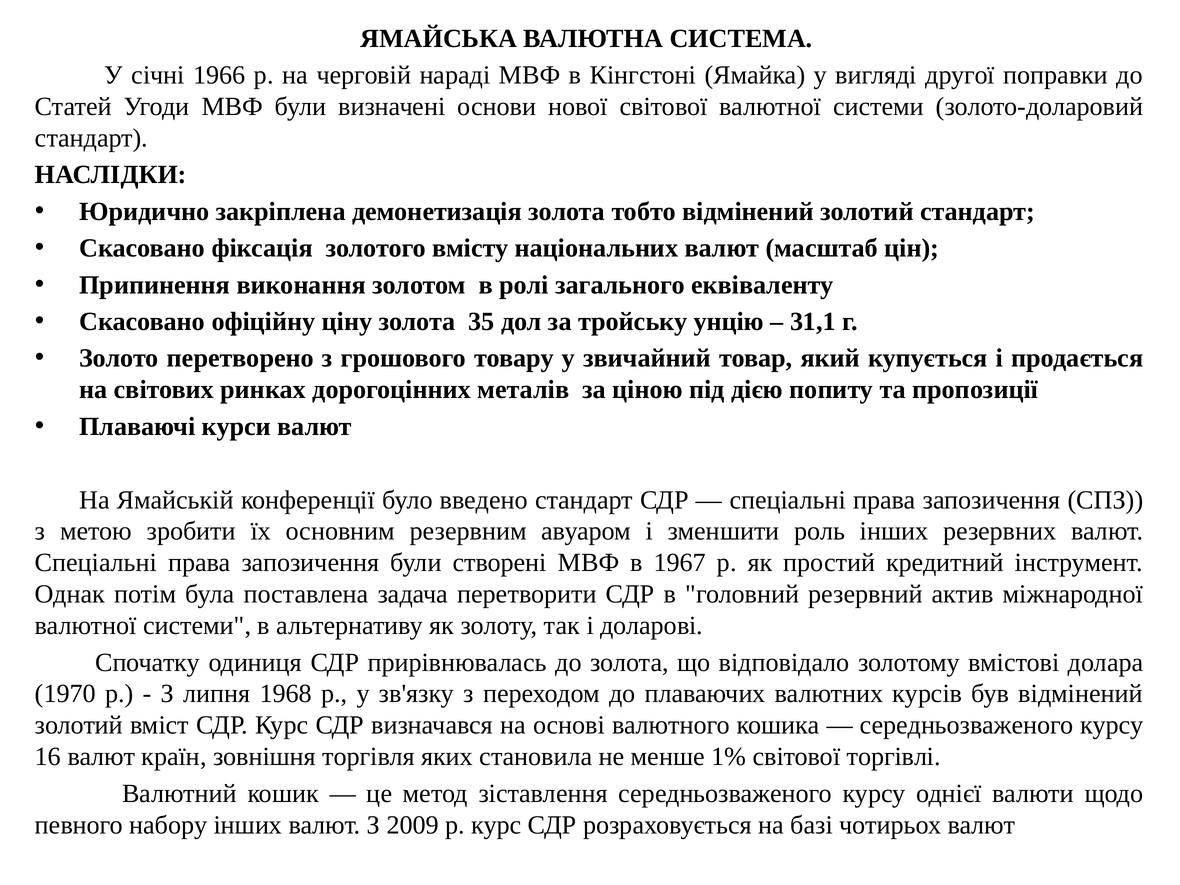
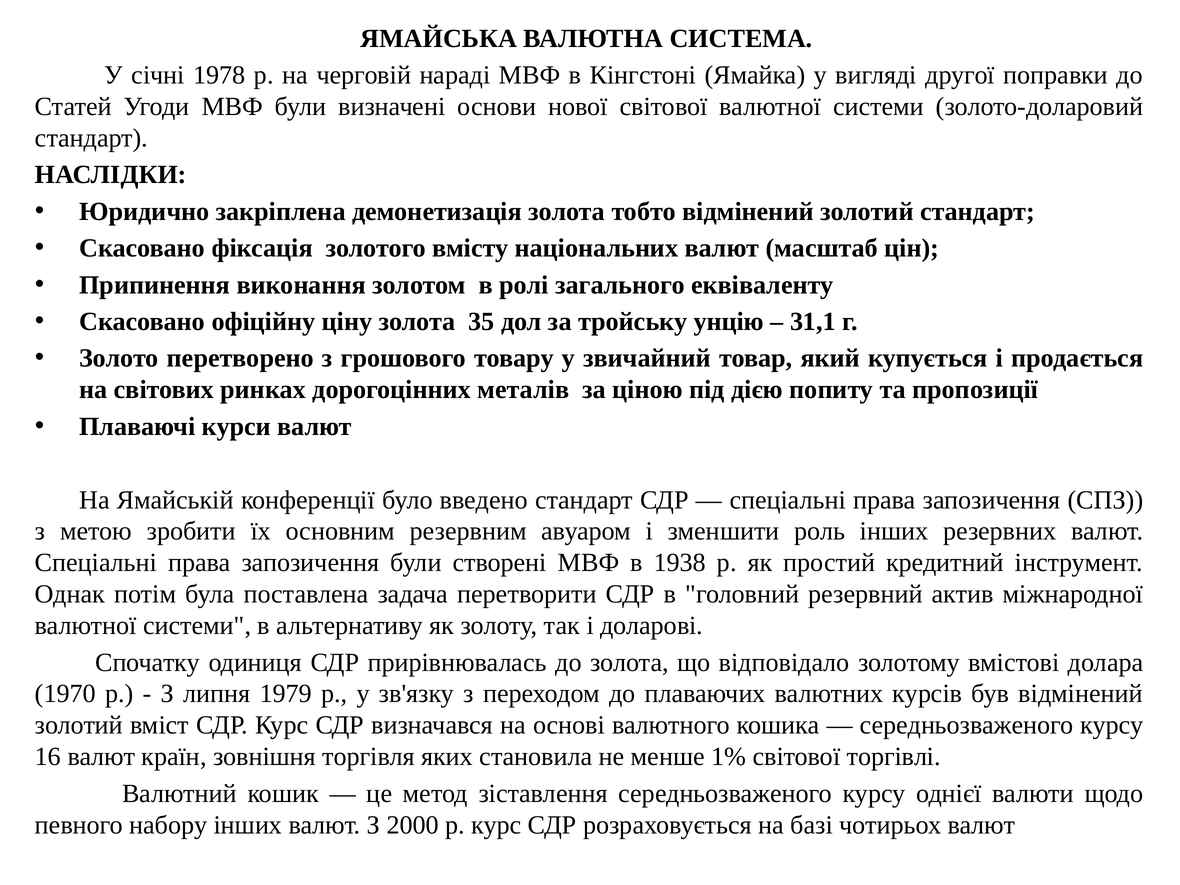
1966: 1966 -> 1978
1967: 1967 -> 1938
1968: 1968 -> 1979
2009: 2009 -> 2000
